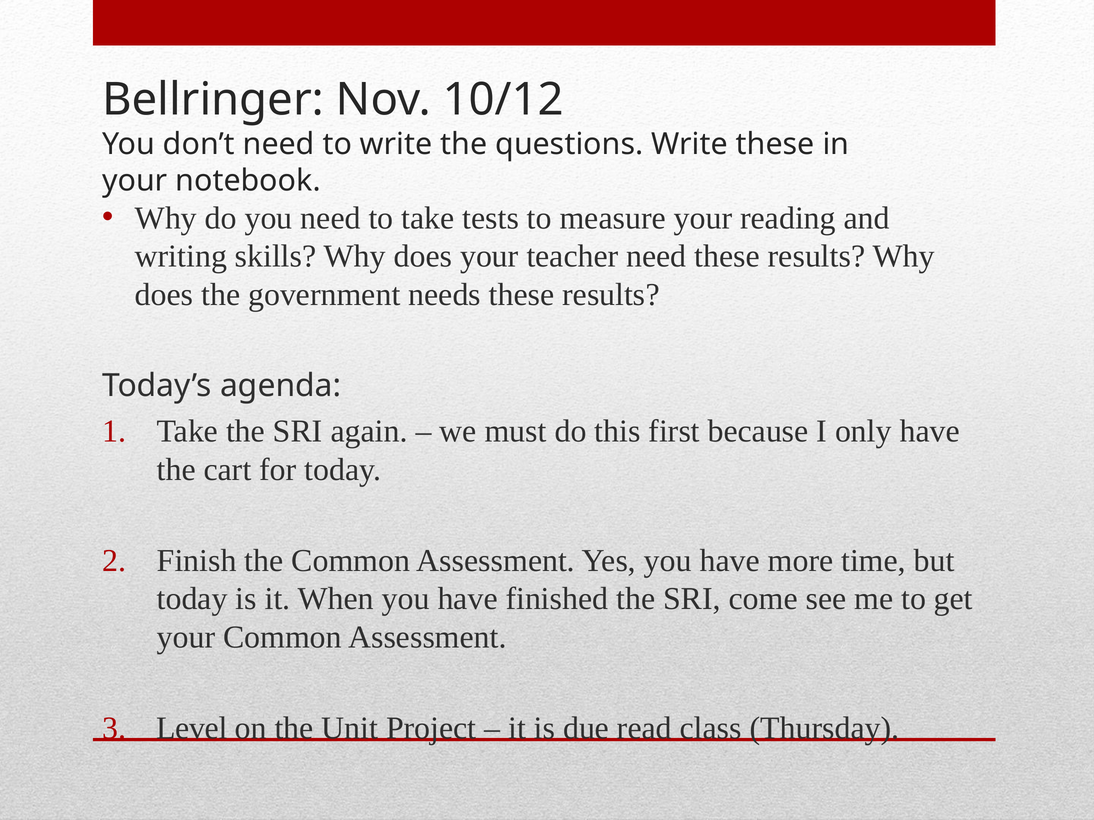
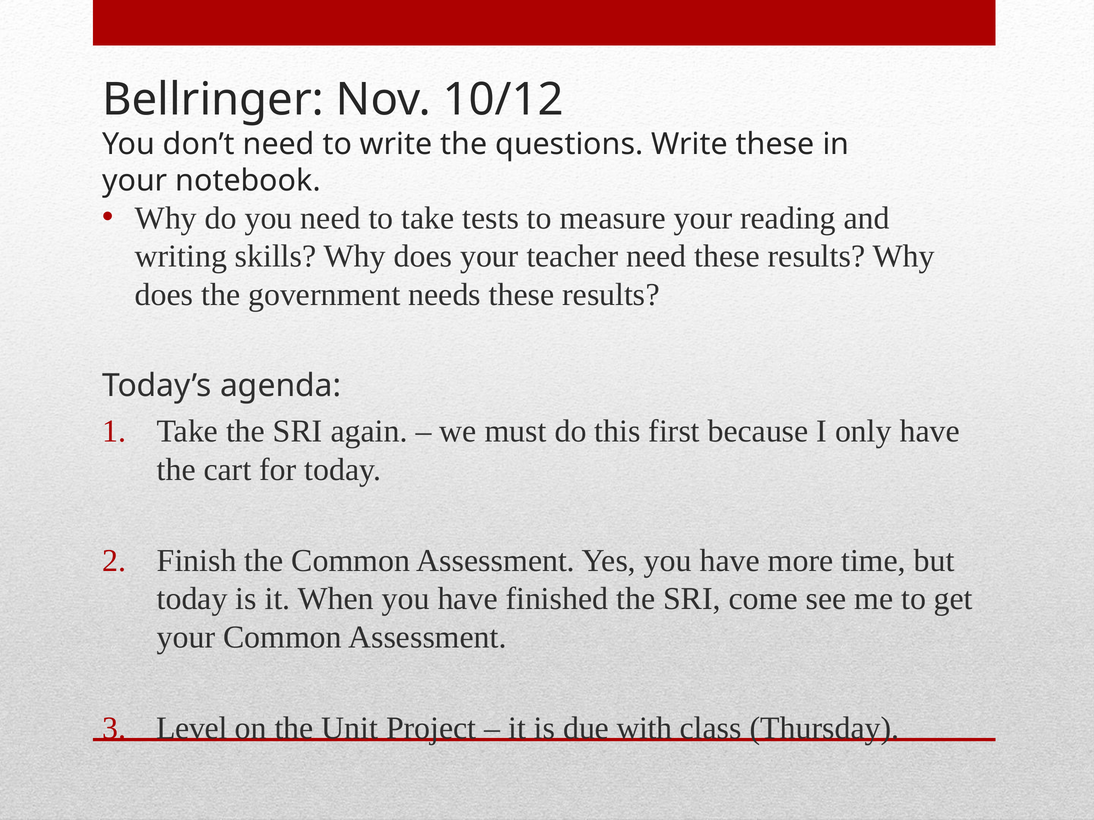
read: read -> with
